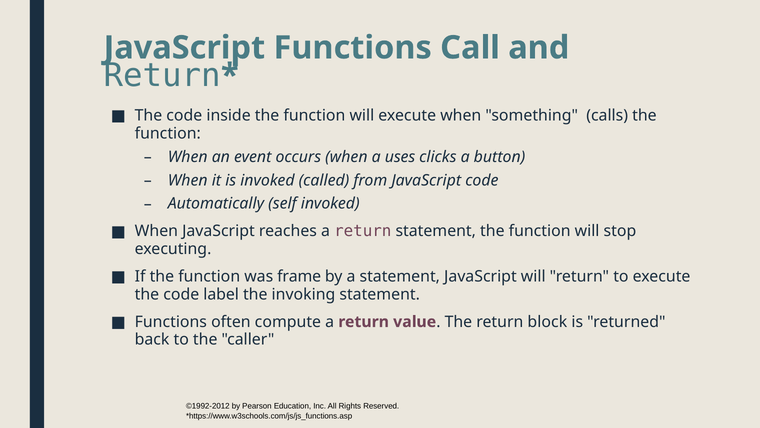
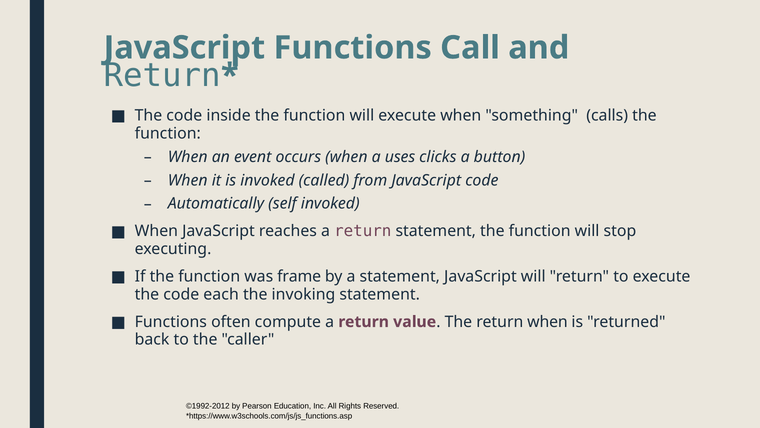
label: label -> each
return block: block -> when
